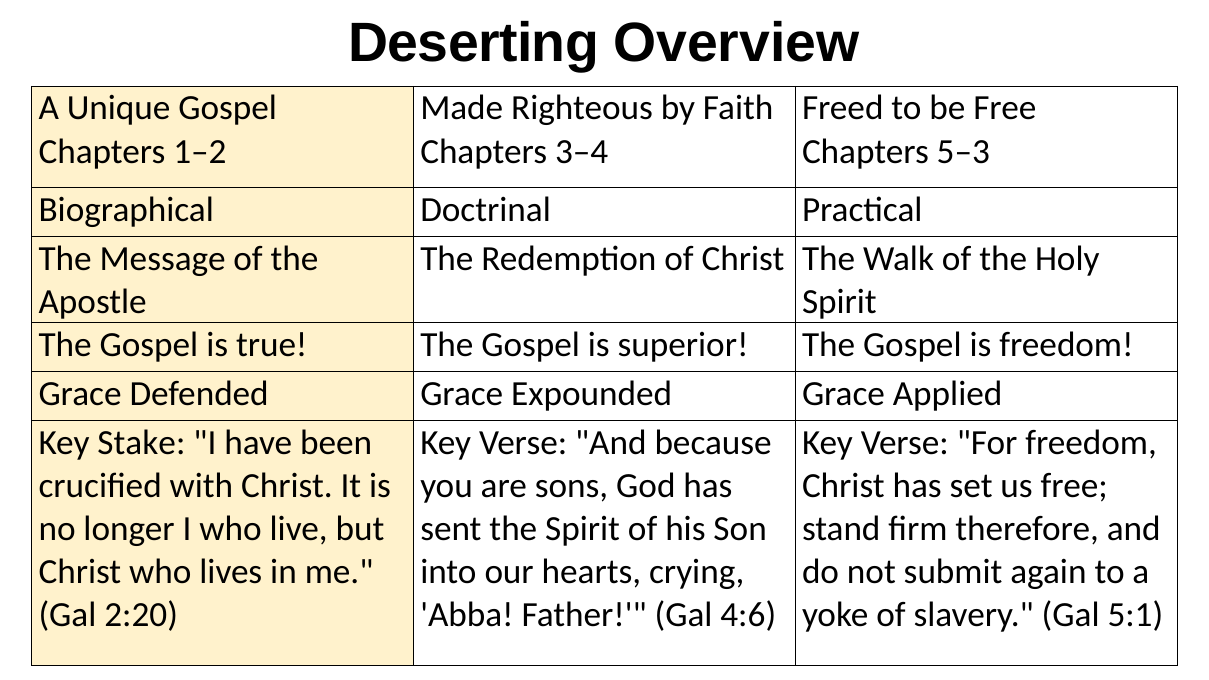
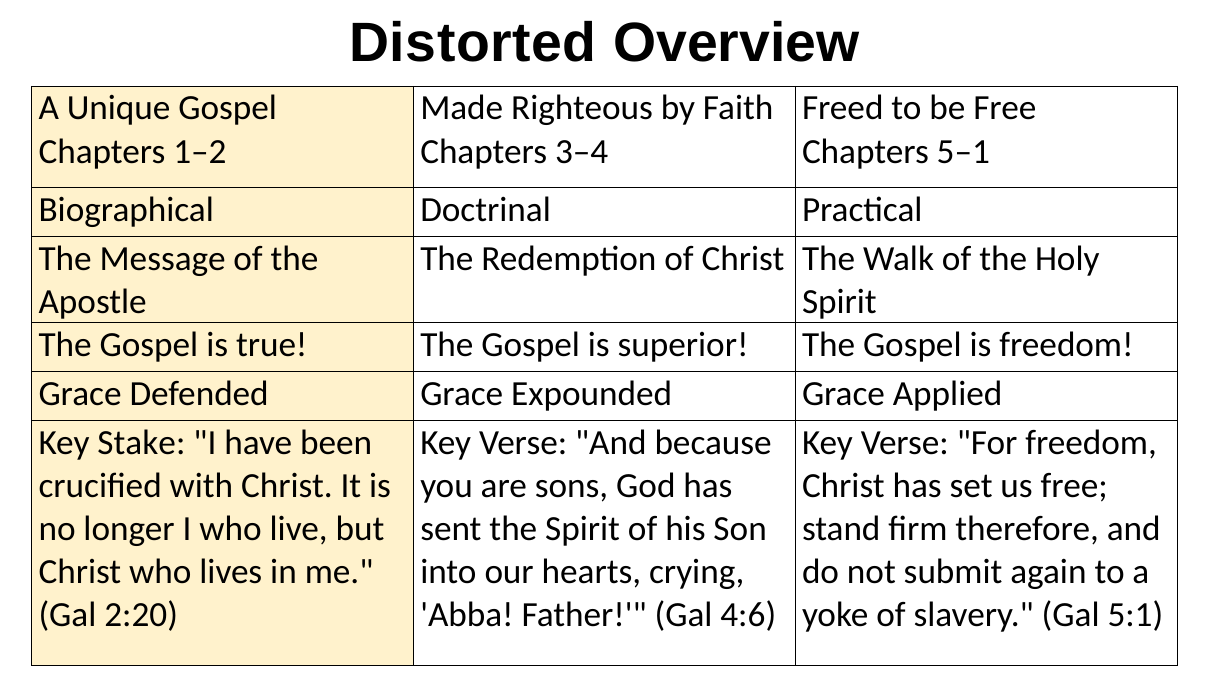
Deserting: Deserting -> Distorted
5–3: 5–3 -> 5–1
